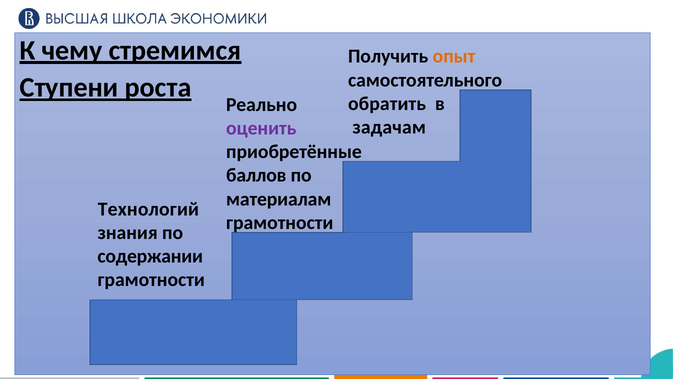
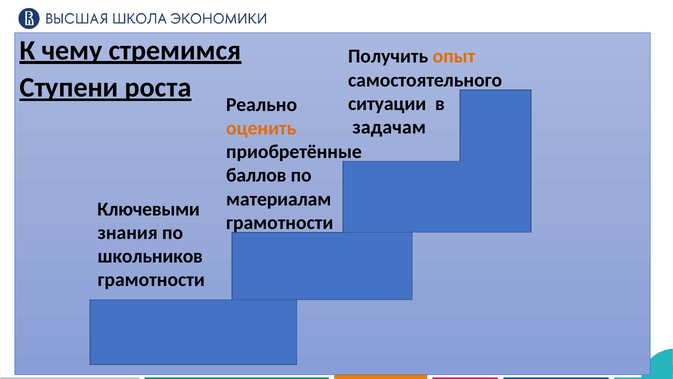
обратить: обратить -> ситуации
оценить colour: purple -> orange
Технологий: Технологий -> Ключевыми
содержании: содержании -> школьников
